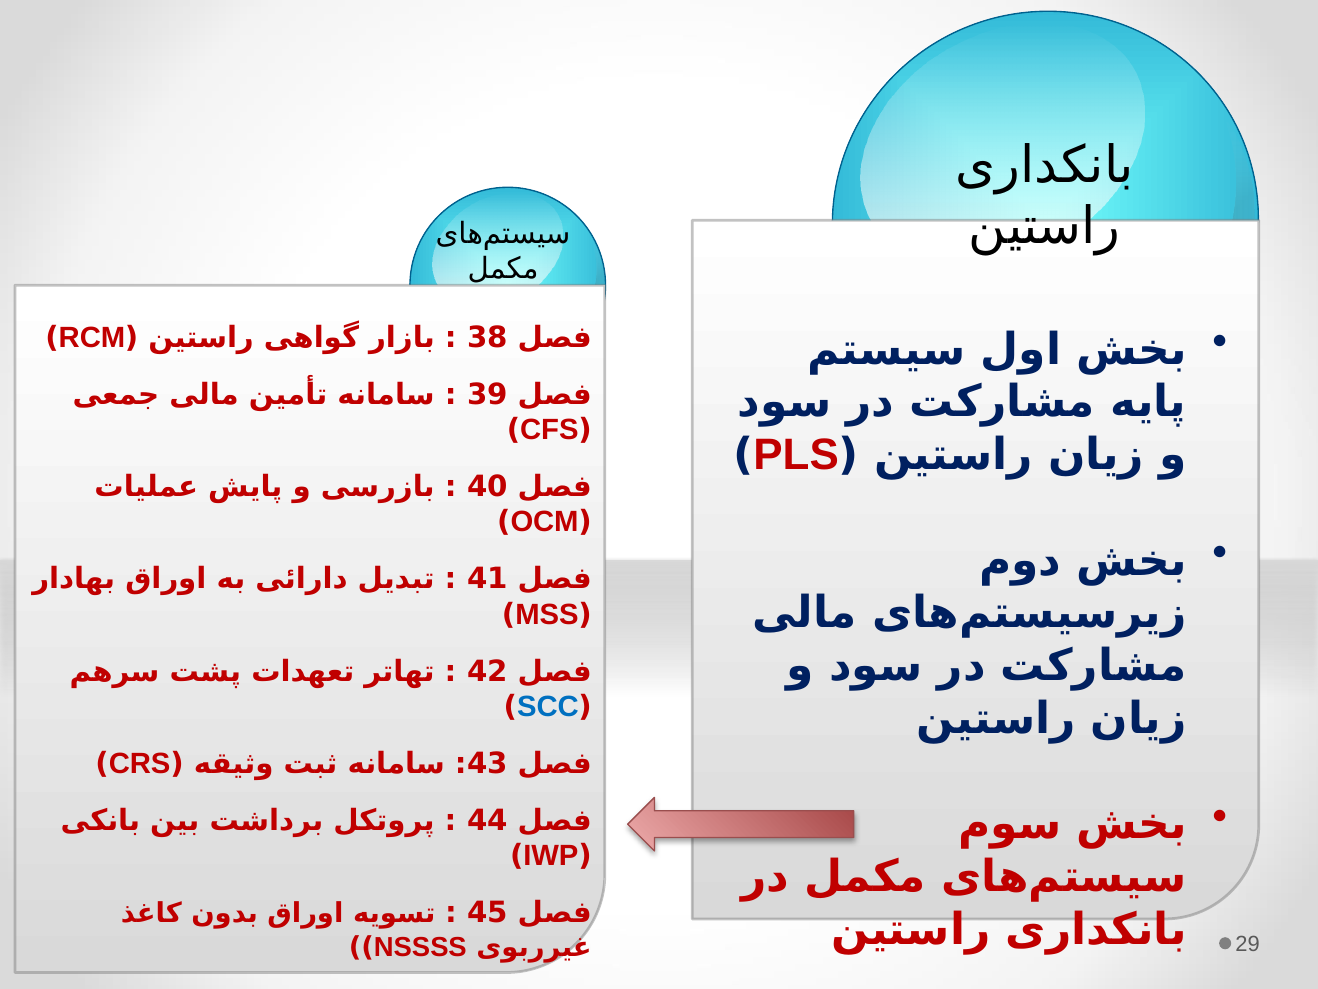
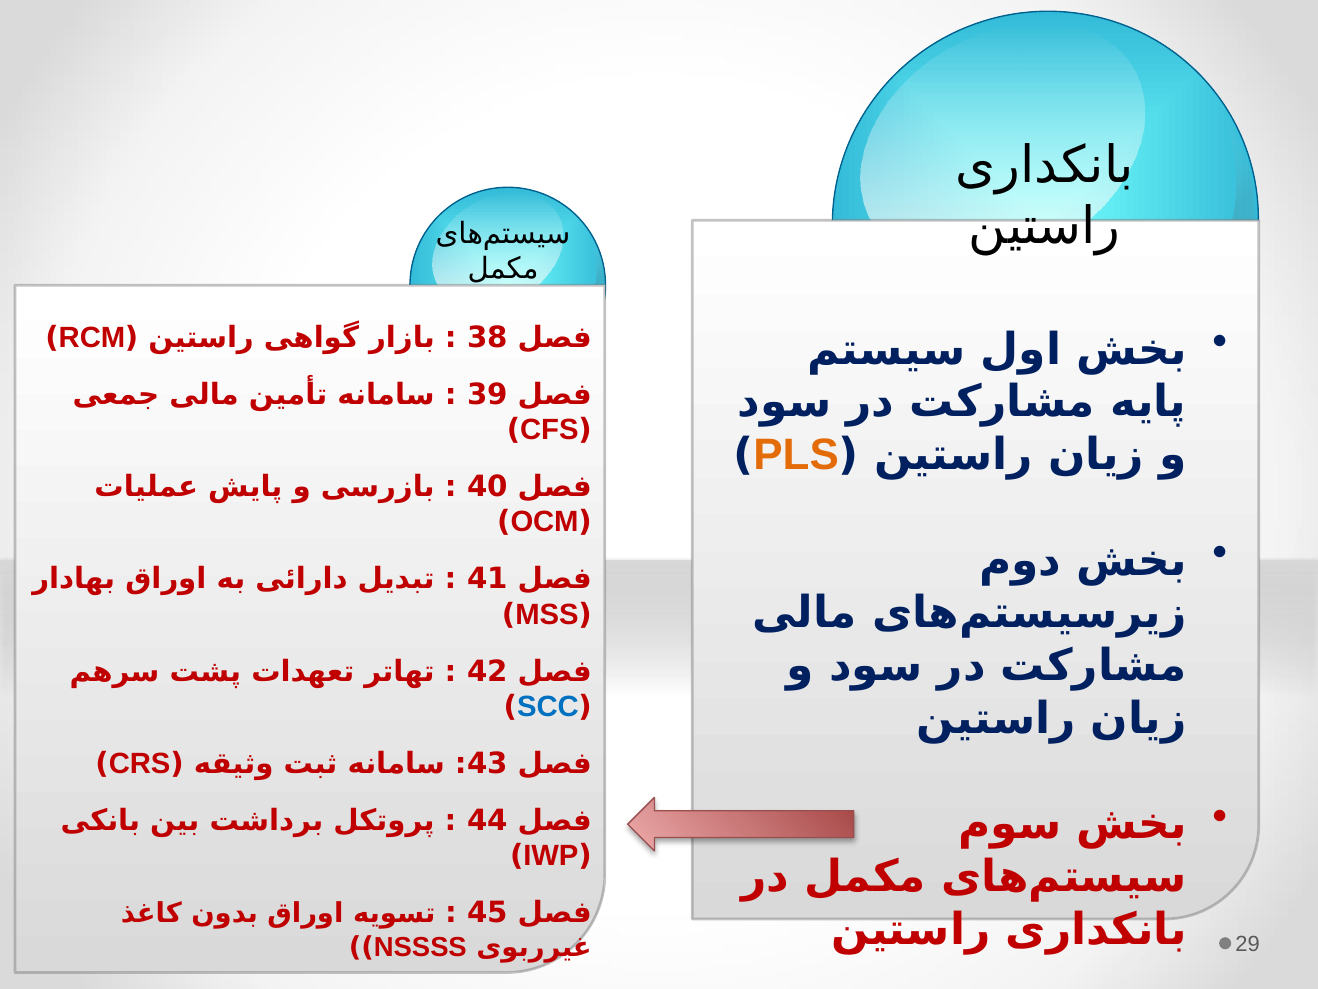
PLS colour: red -> orange
